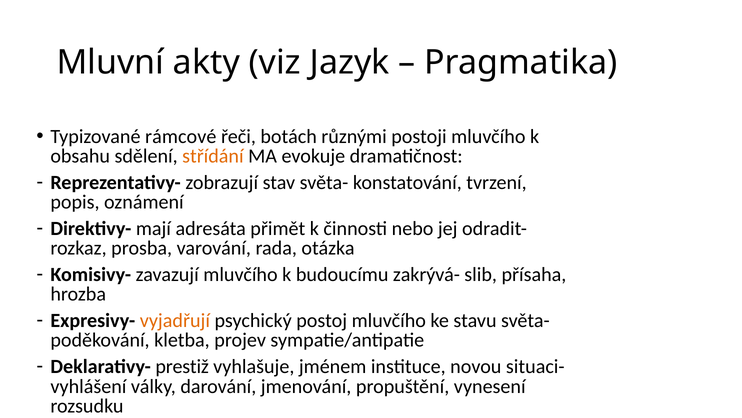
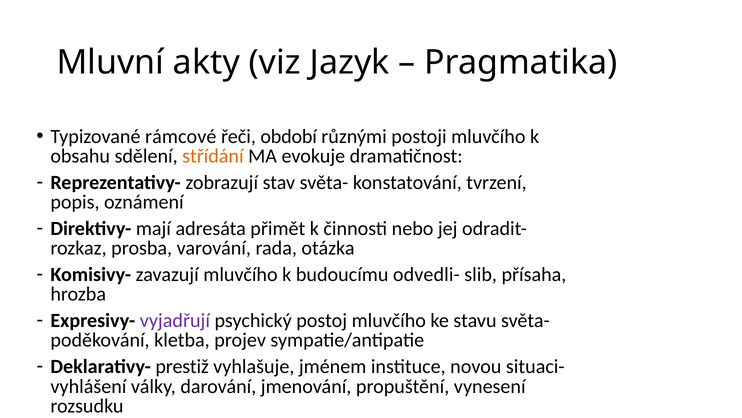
botách: botách -> období
zakrývá-: zakrývá- -> odvedli-
vyjadřují colour: orange -> purple
